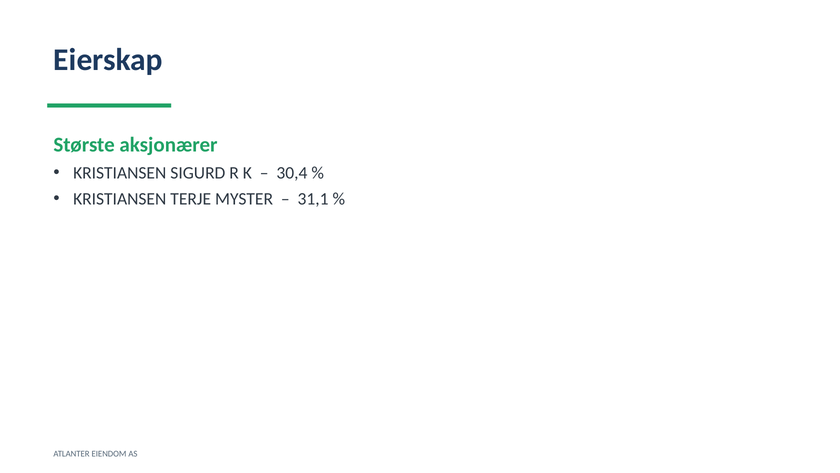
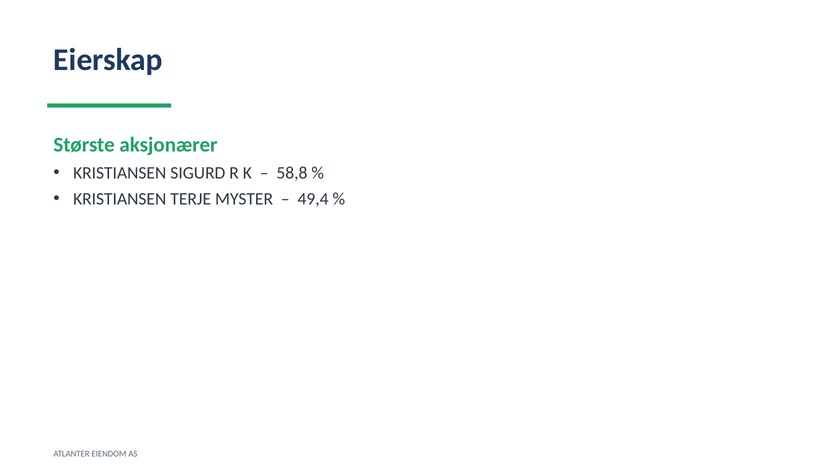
30,4: 30,4 -> 58,8
31,1: 31,1 -> 49,4
